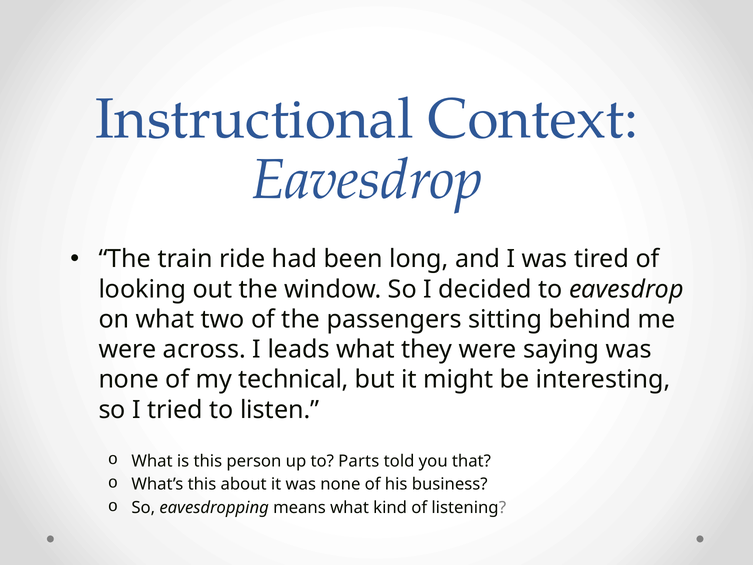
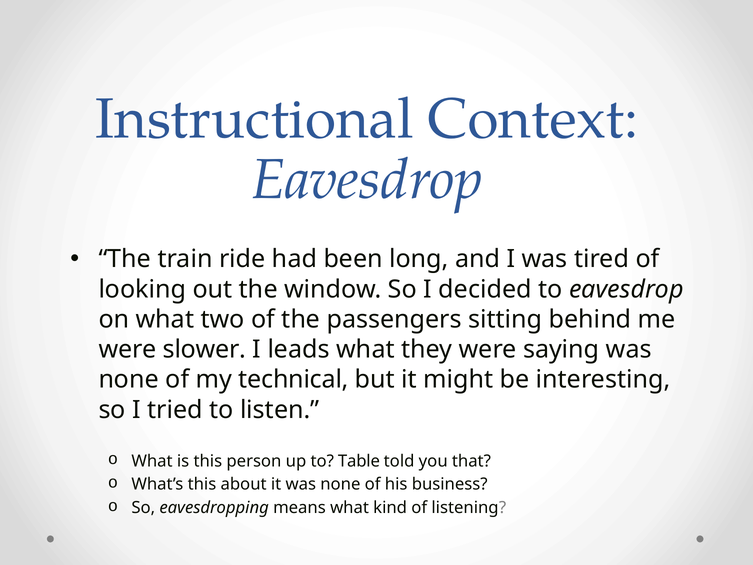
across: across -> slower
Parts: Parts -> Table
